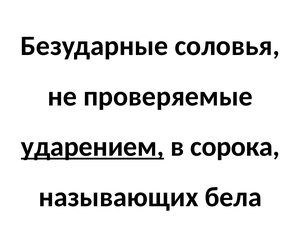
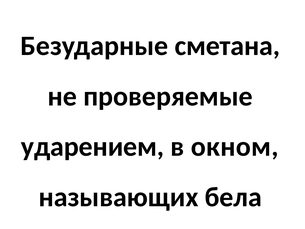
соловья: соловья -> сметана
ударением underline: present -> none
сорока: сорока -> окном
